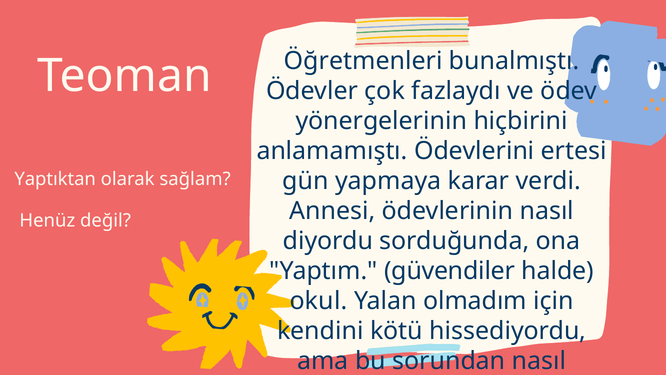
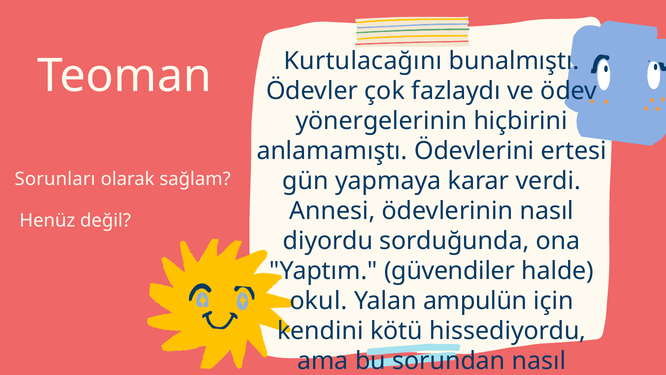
Teoman Öğretmenleri: Öğretmenleri -> Kurtulacağını
Yaptıktan: Yaptıktan -> Sorunları
olmadım: olmadım -> ampulün
